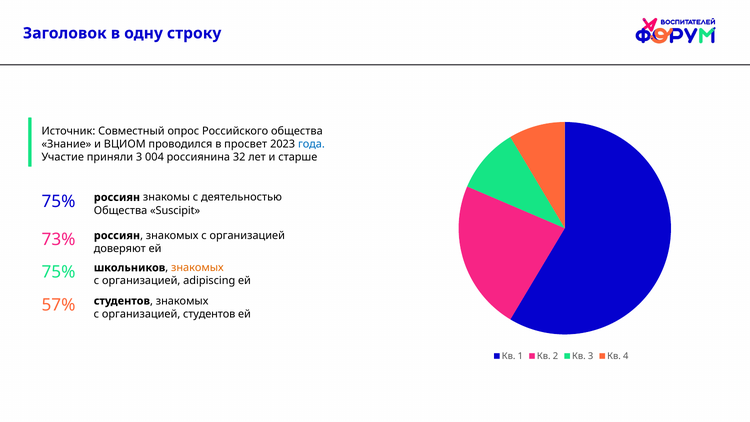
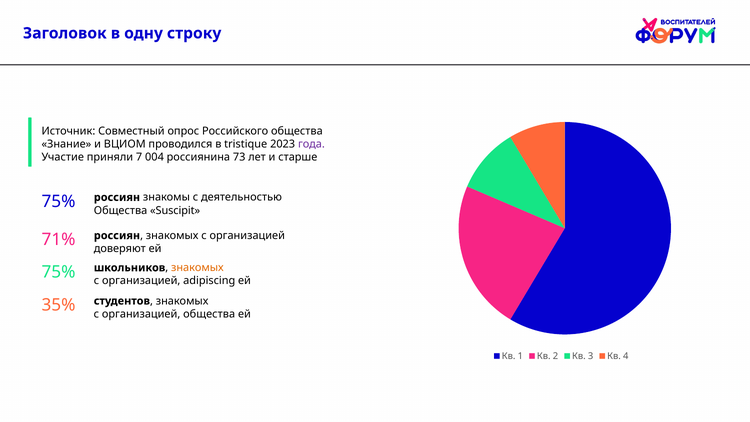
просвет: просвет -> tristique
года colour: blue -> purple
приняли 3: 3 -> 7
32: 32 -> 73
73%: 73% -> 71%
57%: 57% -> 35%
организацией студентов: студентов -> общества
